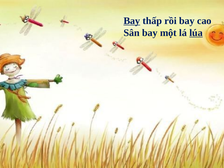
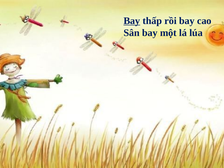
lúa underline: present -> none
